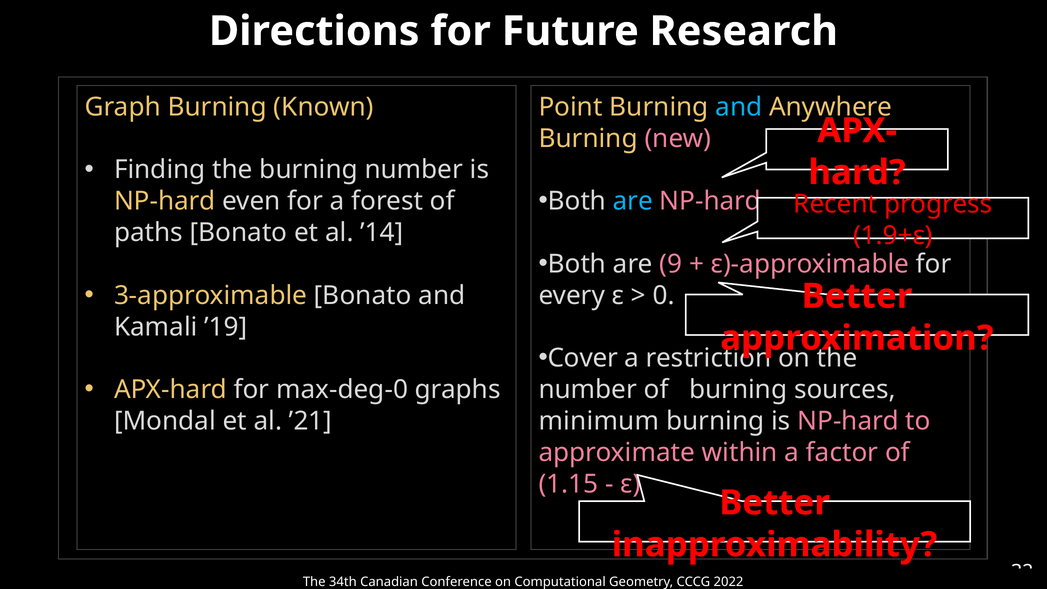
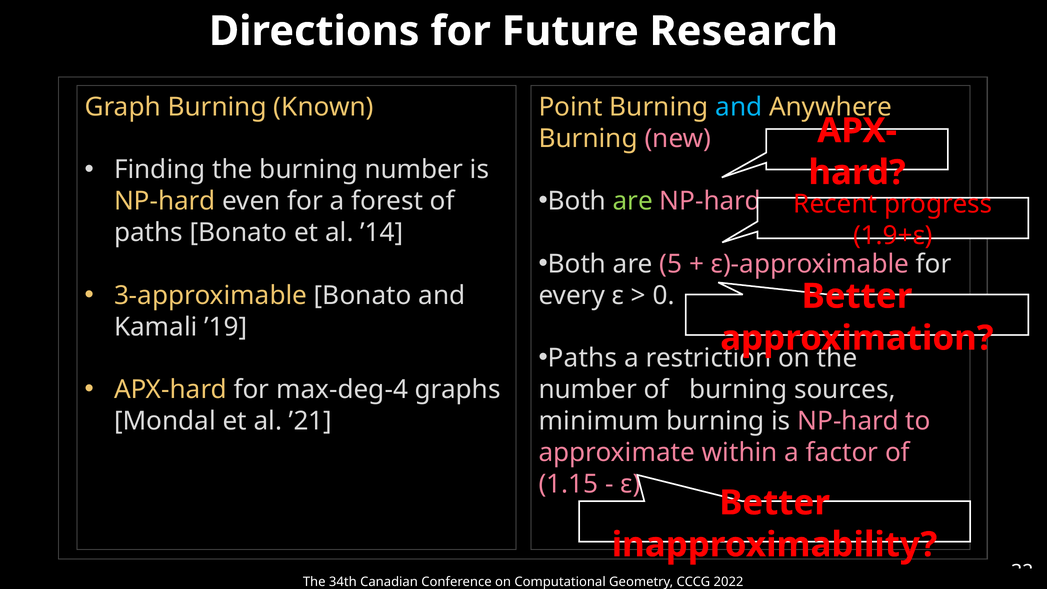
are at (633, 201) colour: light blue -> light green
9: 9 -> 5
Cover at (583, 358): Cover -> Paths
max-deg-0: max-deg-0 -> max-deg-4
